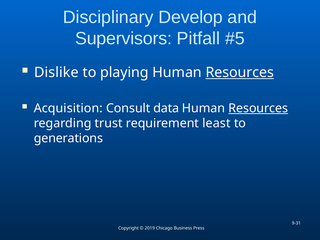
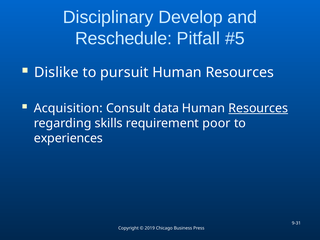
Supervisors: Supervisors -> Reschedule
playing: playing -> pursuit
Resources at (240, 72) underline: present -> none
trust: trust -> skills
least: least -> poor
generations: generations -> experiences
